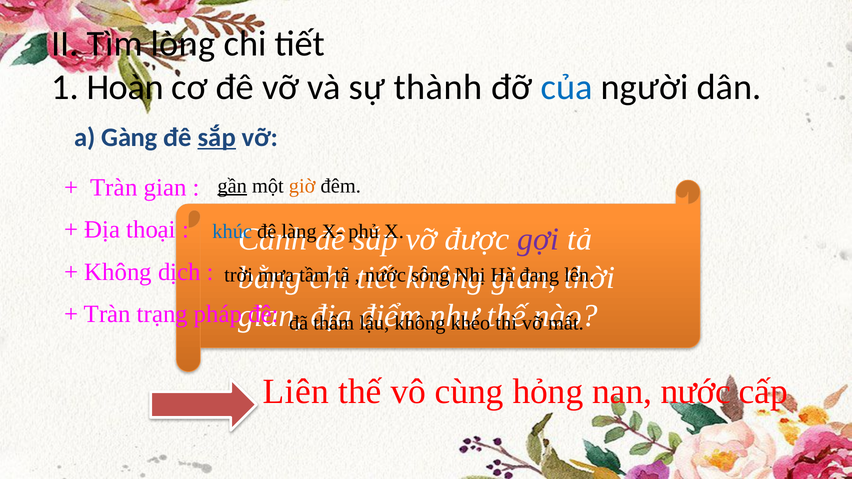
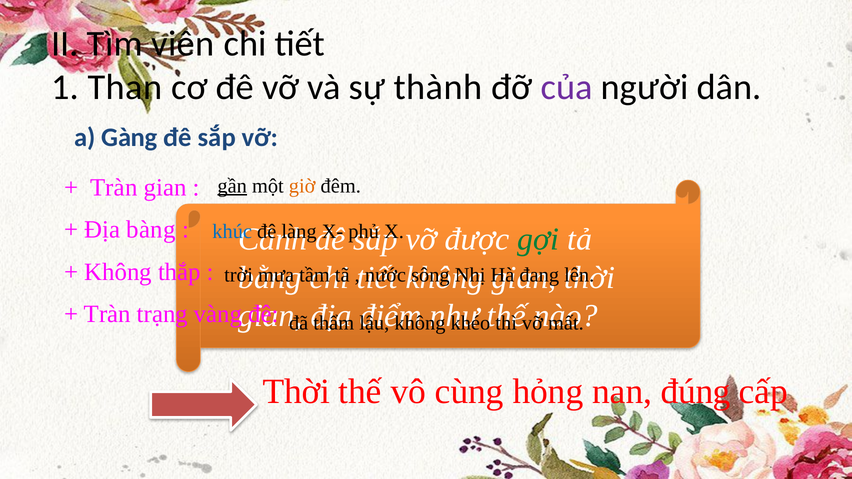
lòng: lòng -> viên
Hoàn: Hoàn -> Than
của colour: blue -> purple
sắp at (217, 137) underline: present -> none
thoại: thoại -> bàng
gợi colour: purple -> green
dịch: dịch -> thắp
pháp: pháp -> vàng
Liên at (296, 392): Liên -> Thời
nan nước: nước -> đúng
